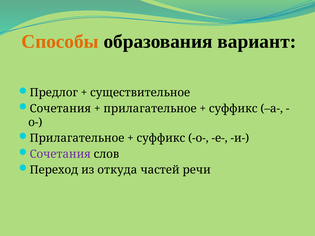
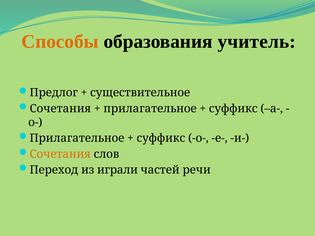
вариант: вариант -> учитель
Сочетания at (60, 154) colour: purple -> orange
откуда: откуда -> играли
